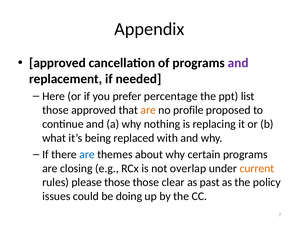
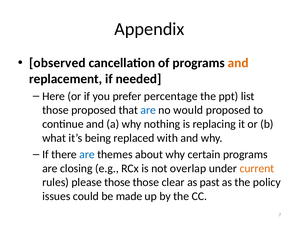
approved at (57, 63): approved -> observed
and at (238, 63) colour: purple -> orange
those approved: approved -> proposed
are at (148, 110) colour: orange -> blue
profile: profile -> would
doing: doing -> made
